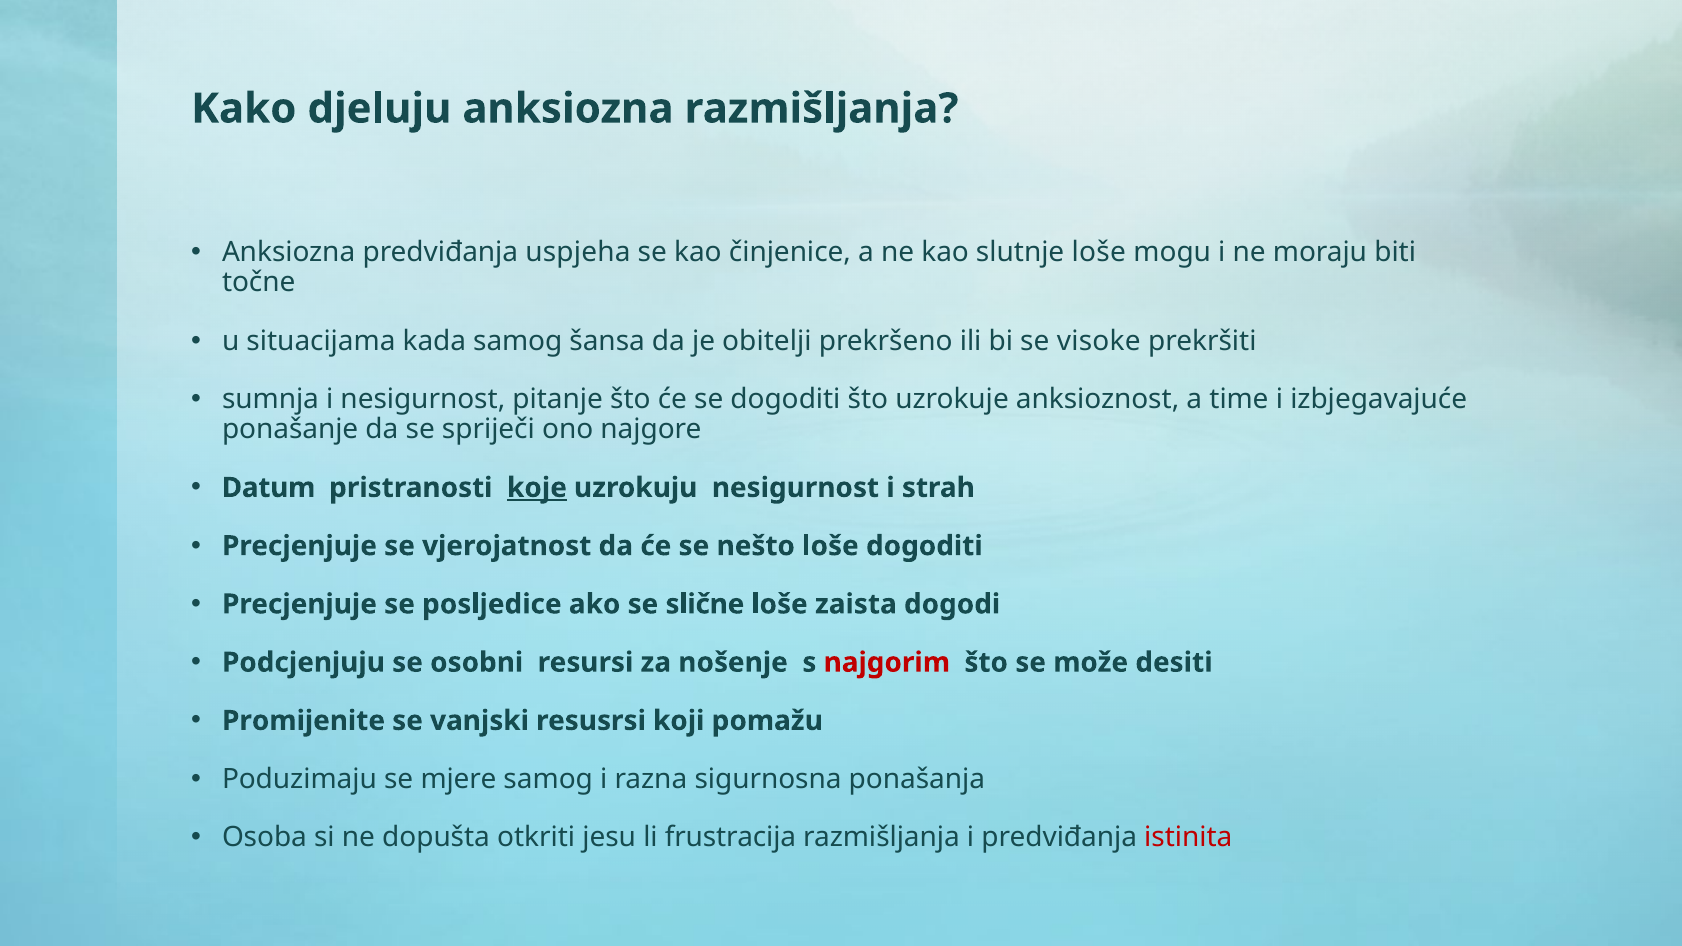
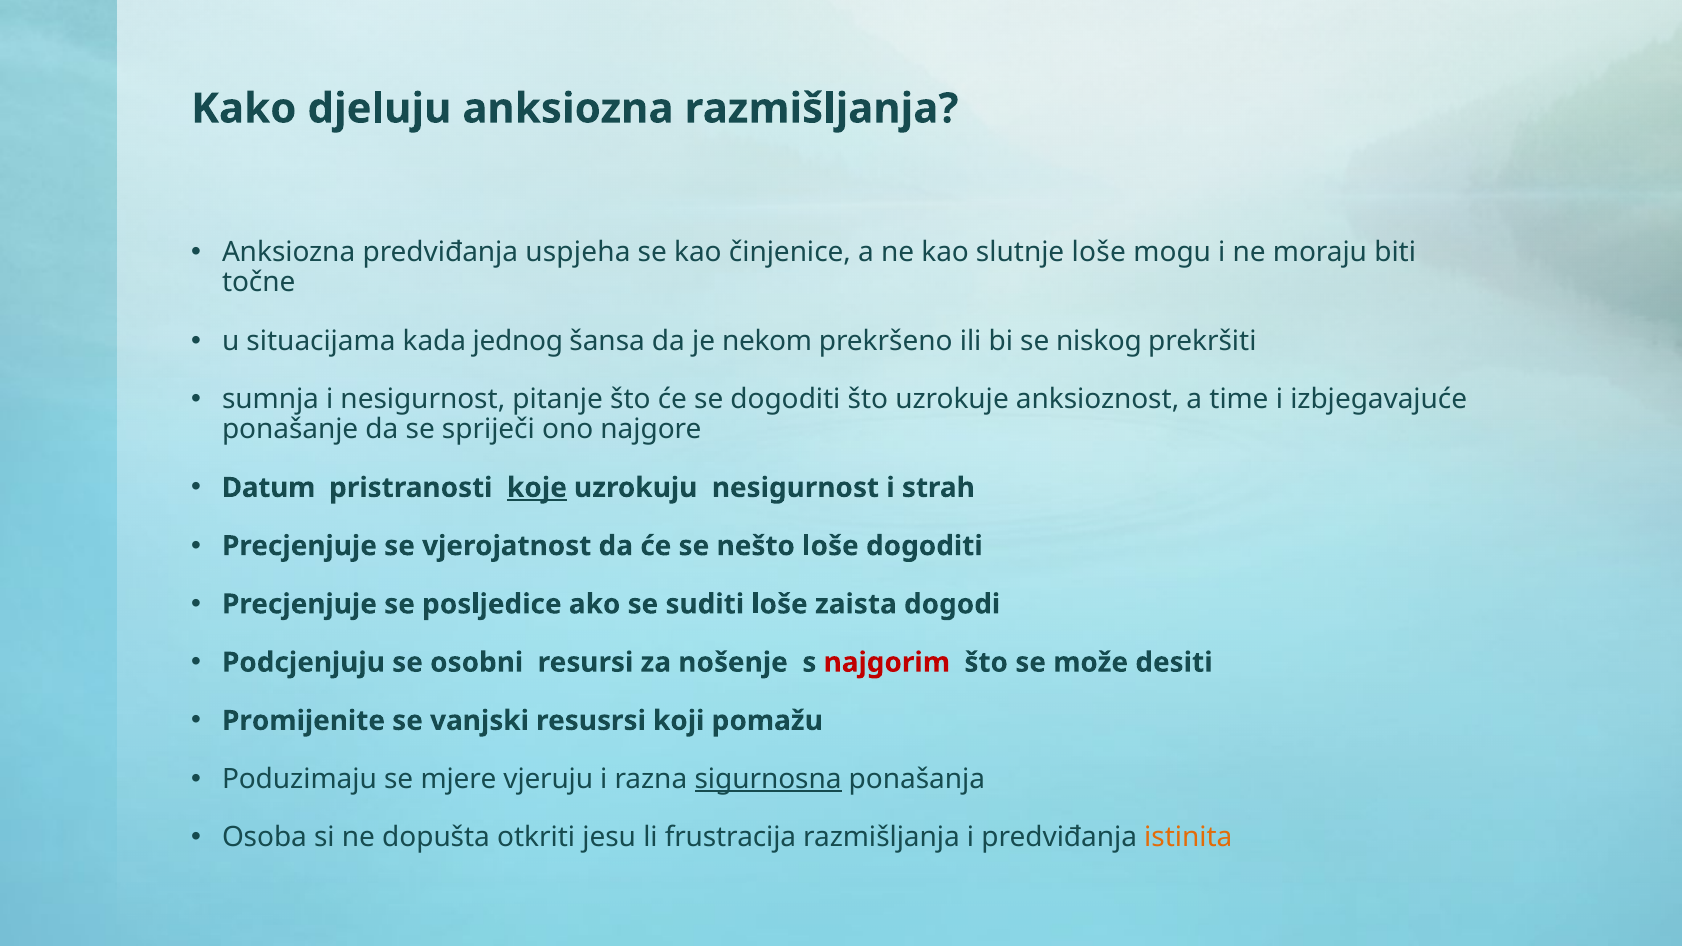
kada samog: samog -> jednog
obitelji: obitelji -> nekom
visoke: visoke -> niskog
slične: slične -> suditi
mjere samog: samog -> vjeruju
sigurnosna underline: none -> present
istinita colour: red -> orange
